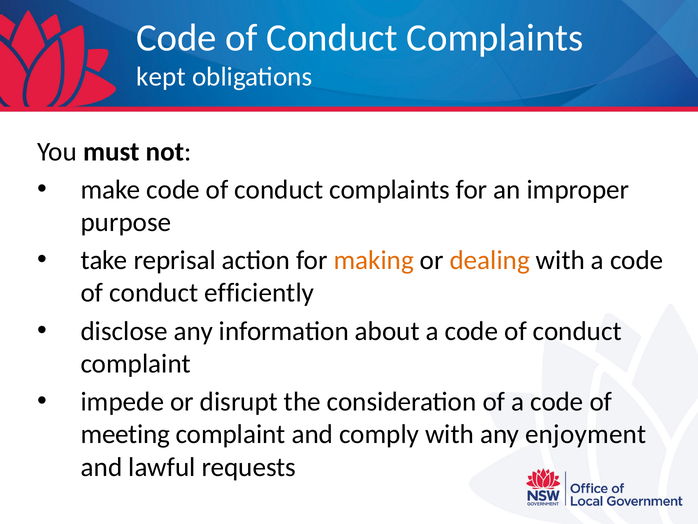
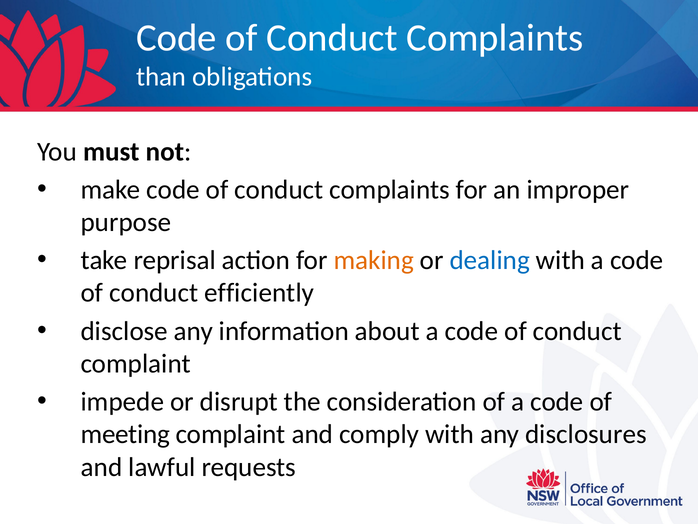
kept: kept -> than
dealing colour: orange -> blue
enjoyment: enjoyment -> disclosures
